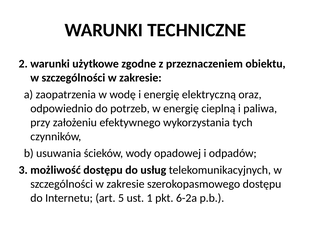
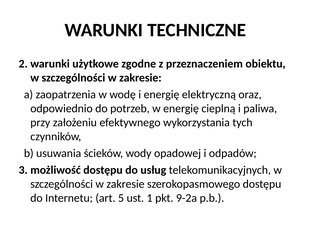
6-2a: 6-2a -> 9-2a
